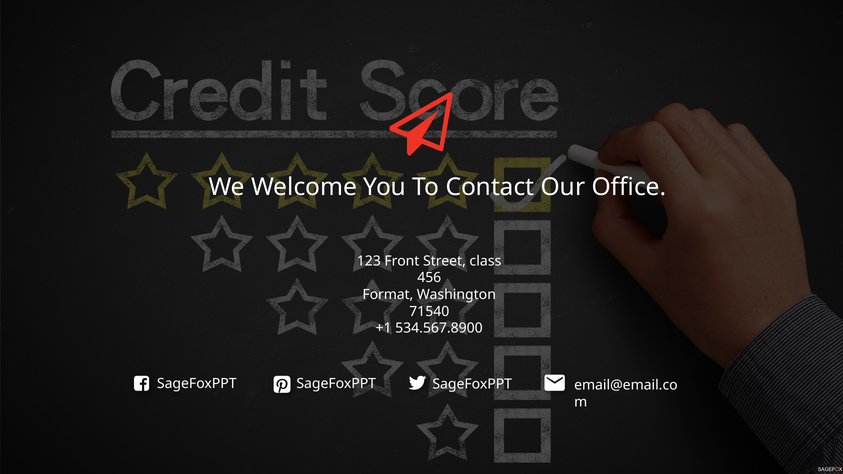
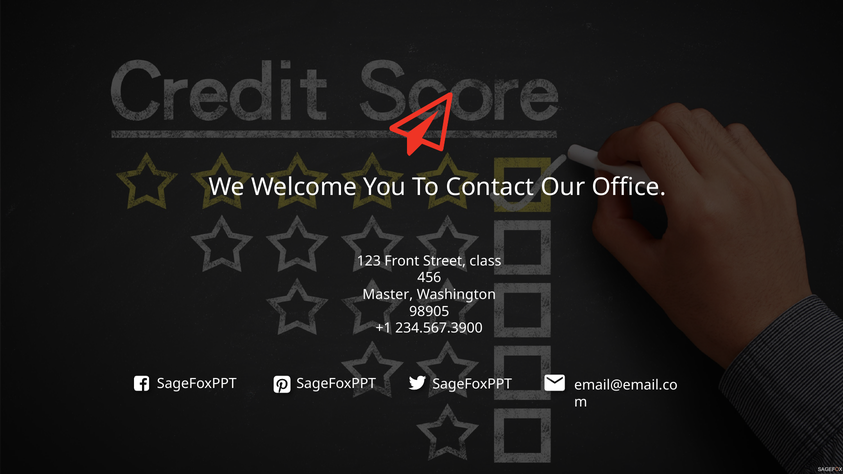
Format: Format -> Master
71540: 71540 -> 98905
534.567.8900: 534.567.8900 -> 234.567.3900
